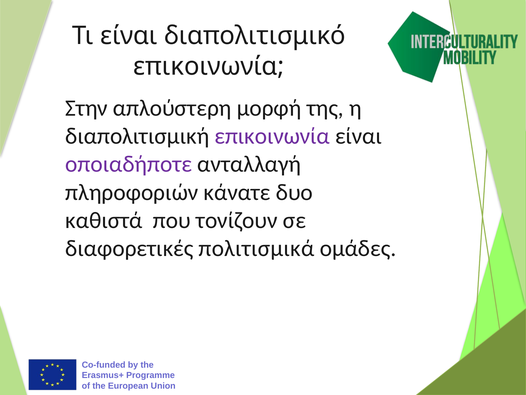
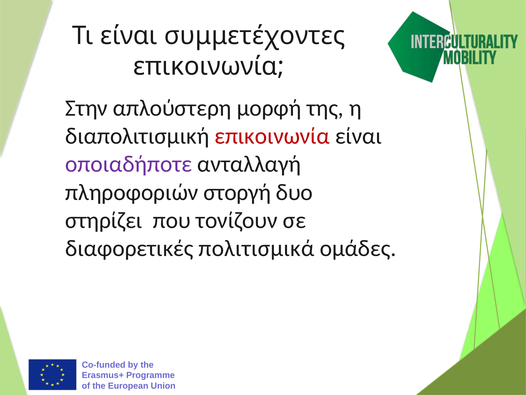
διαπολιτισμικό: διαπολιτισμικό -> συμμετέχοντες
επικοινωνία colour: purple -> red
κάνατε: κάνατε -> στοργή
καθιστά: καθιστά -> στηρίζει
